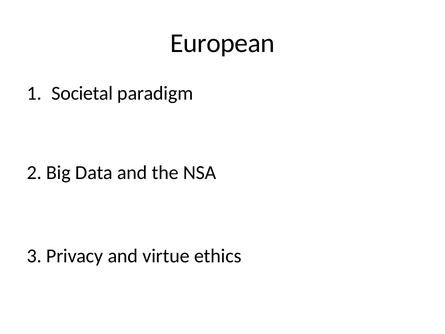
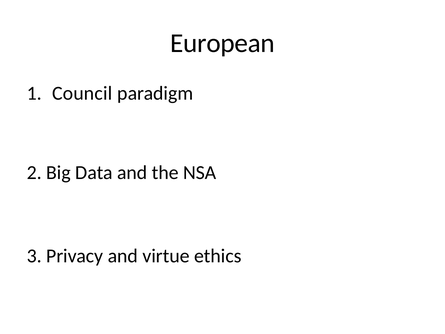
Societal: Societal -> Council
